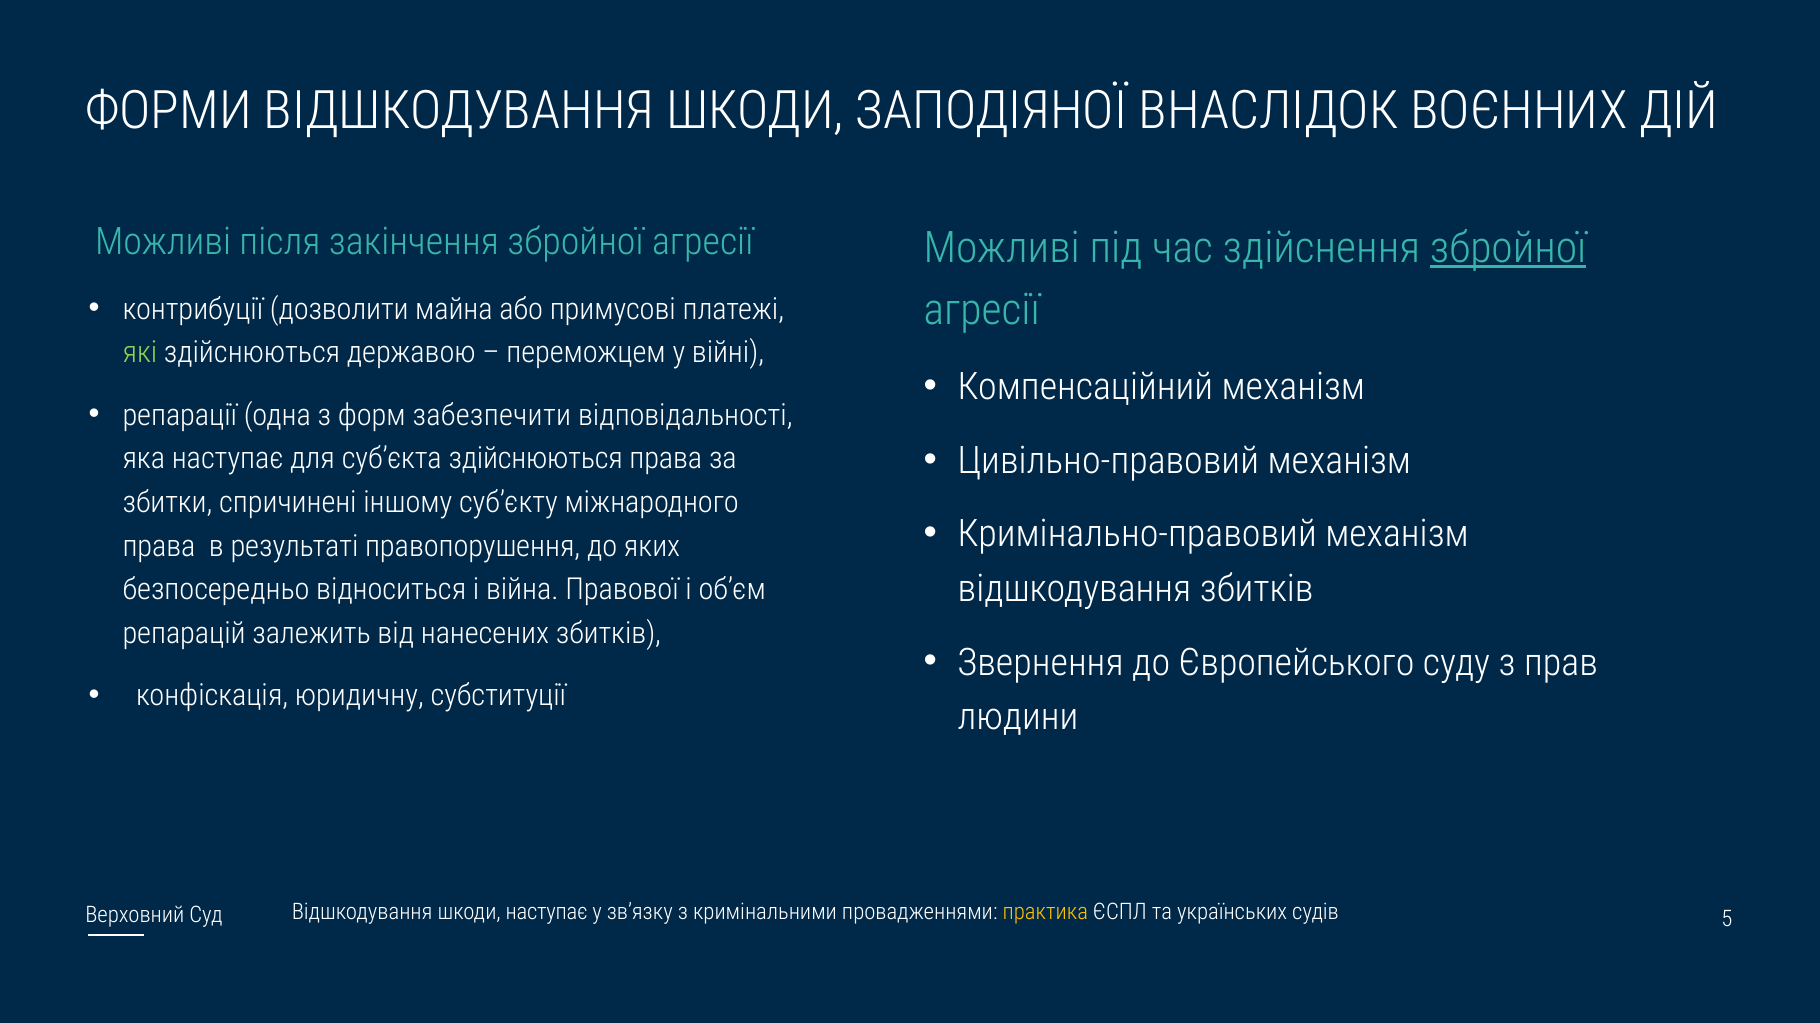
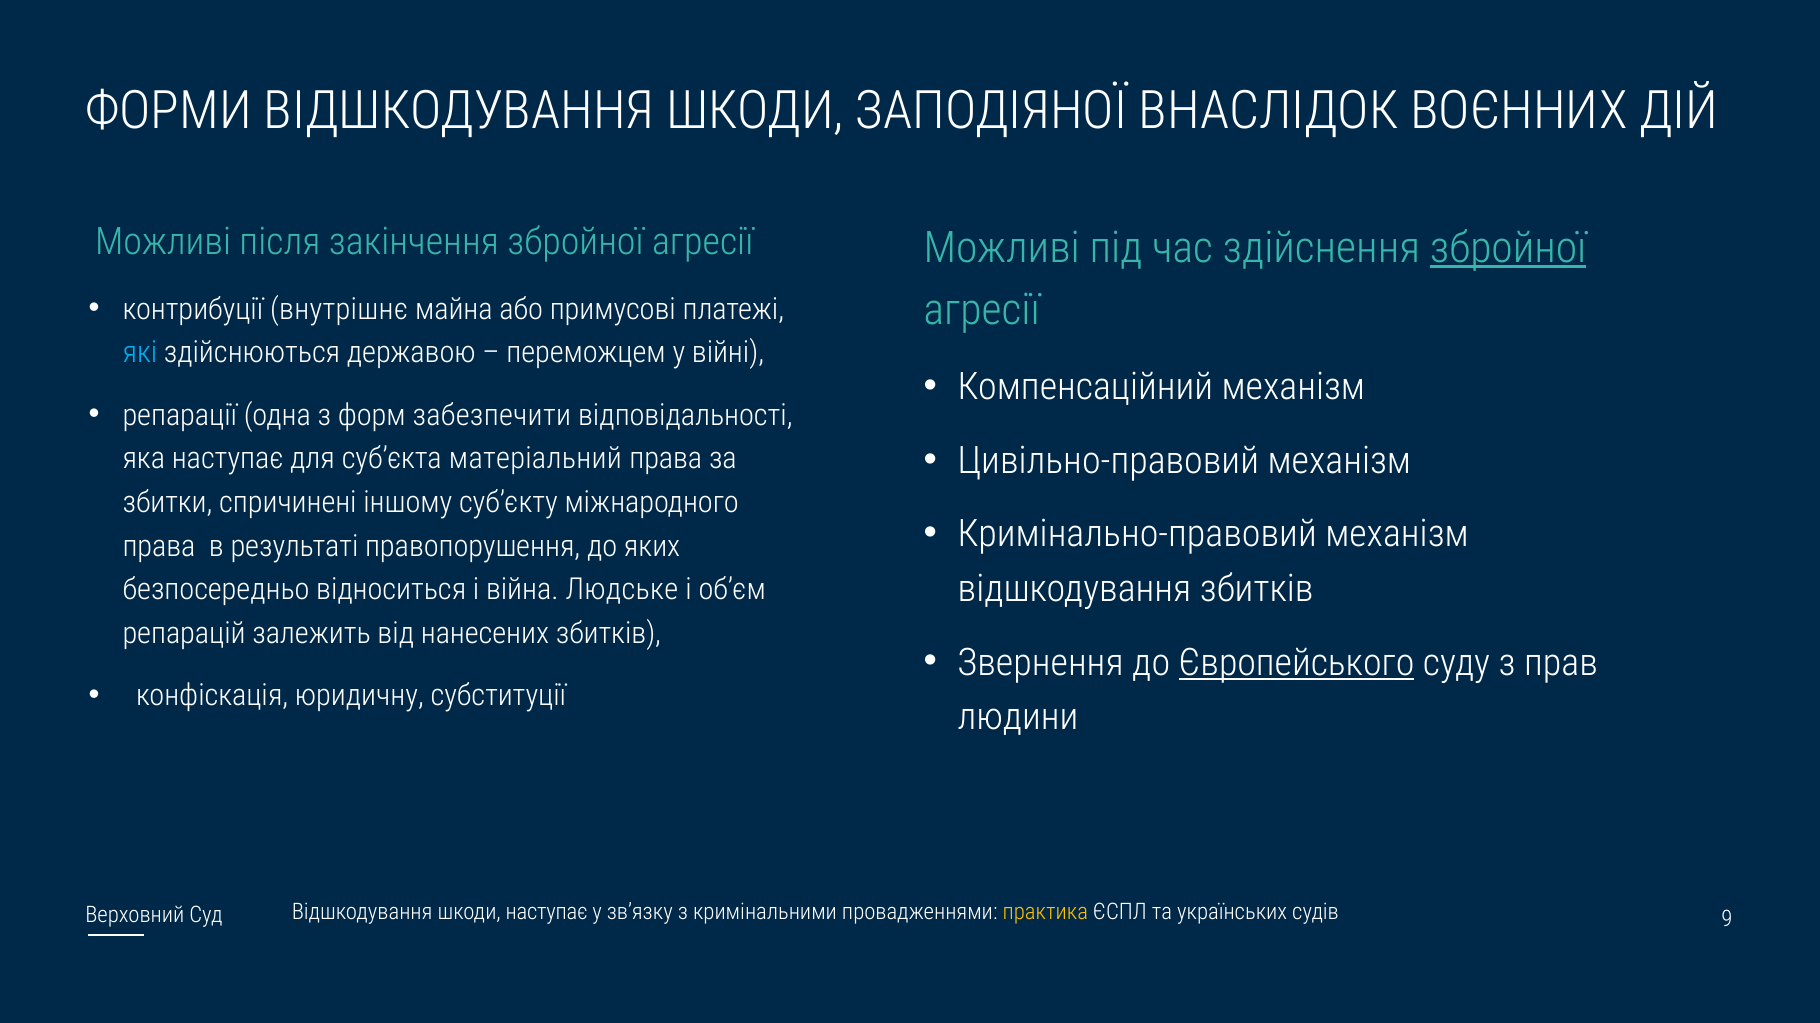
дозволити: дозволити -> внутрішнє
які colour: light green -> light blue
суб’єкта здійснюються: здійснюються -> матеріальний
Правової: Правової -> Людське
Європейського underline: none -> present
5: 5 -> 9
